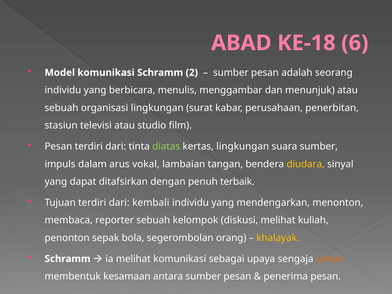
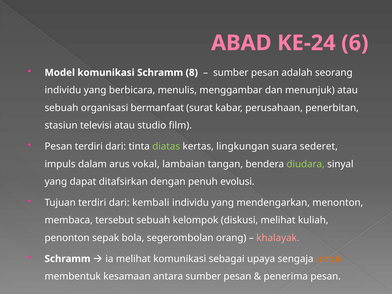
KE-18: KE-18 -> KE-24
2: 2 -> 8
organisasi lingkungan: lingkungan -> bermanfaat
suara sumber: sumber -> sederet
diudara colour: yellow -> light green
terbaik: terbaik -> evolusi
reporter: reporter -> tersebut
khalayak colour: yellow -> pink
